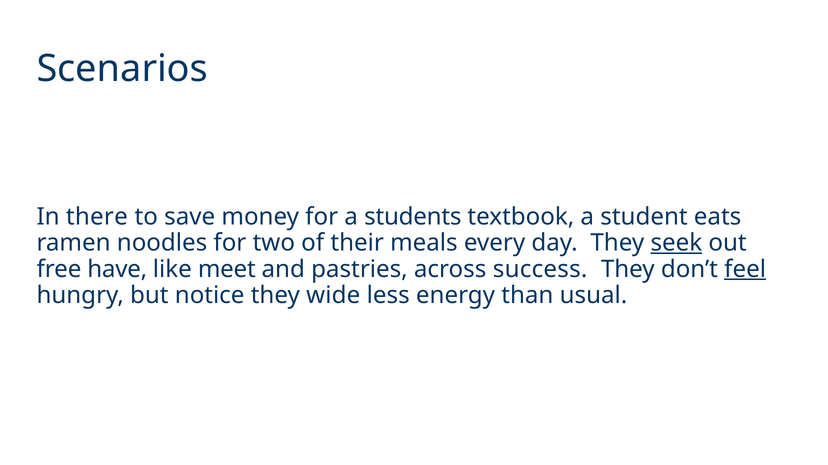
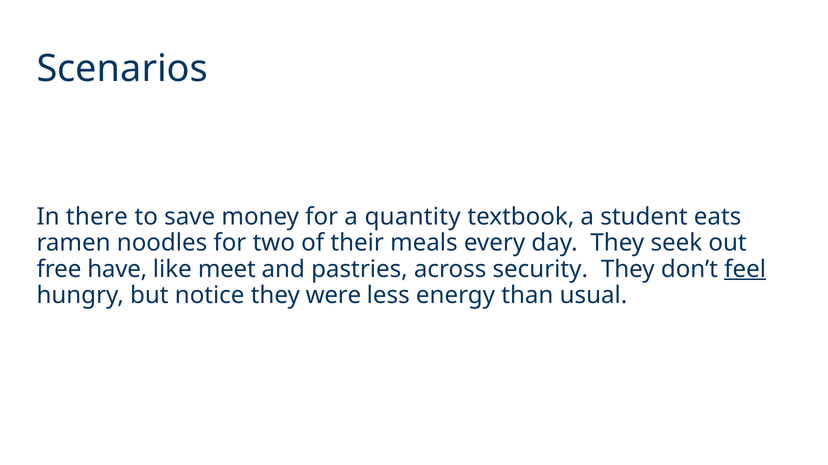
students: students -> quantity
seek underline: present -> none
success: success -> security
wide: wide -> were
